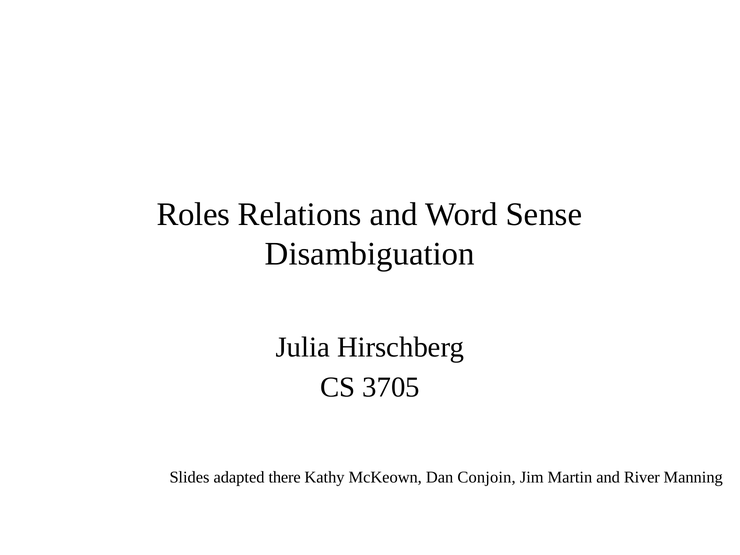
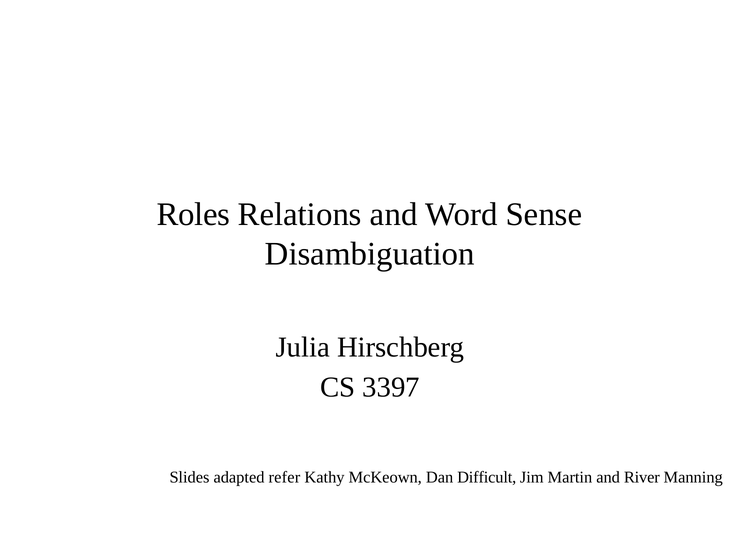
3705: 3705 -> 3397
there: there -> refer
Conjoin: Conjoin -> Difficult
